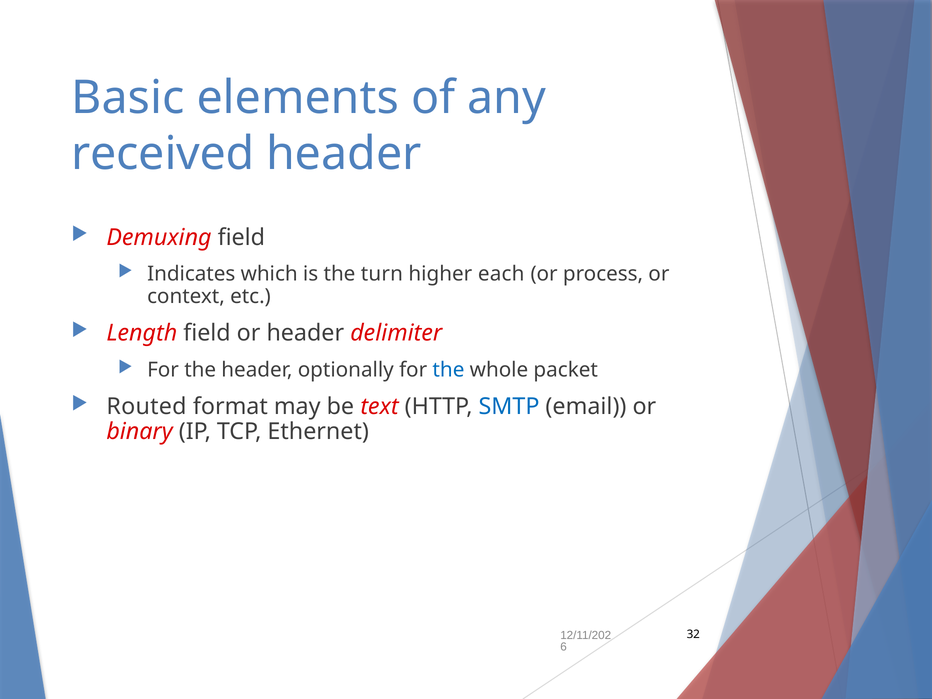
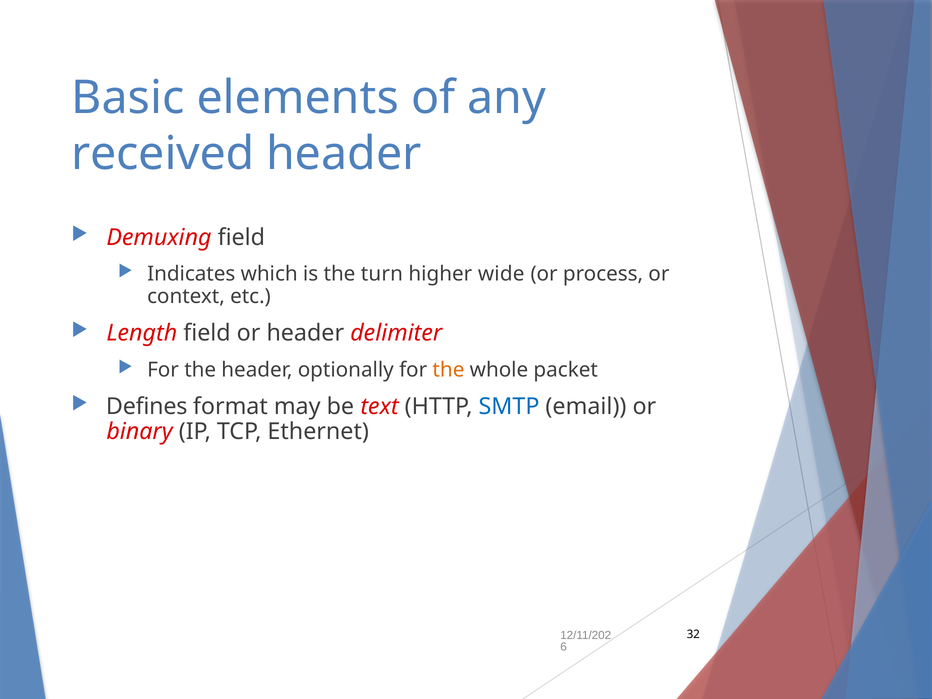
each: each -> wide
the at (448, 370) colour: blue -> orange
Routed: Routed -> Defines
